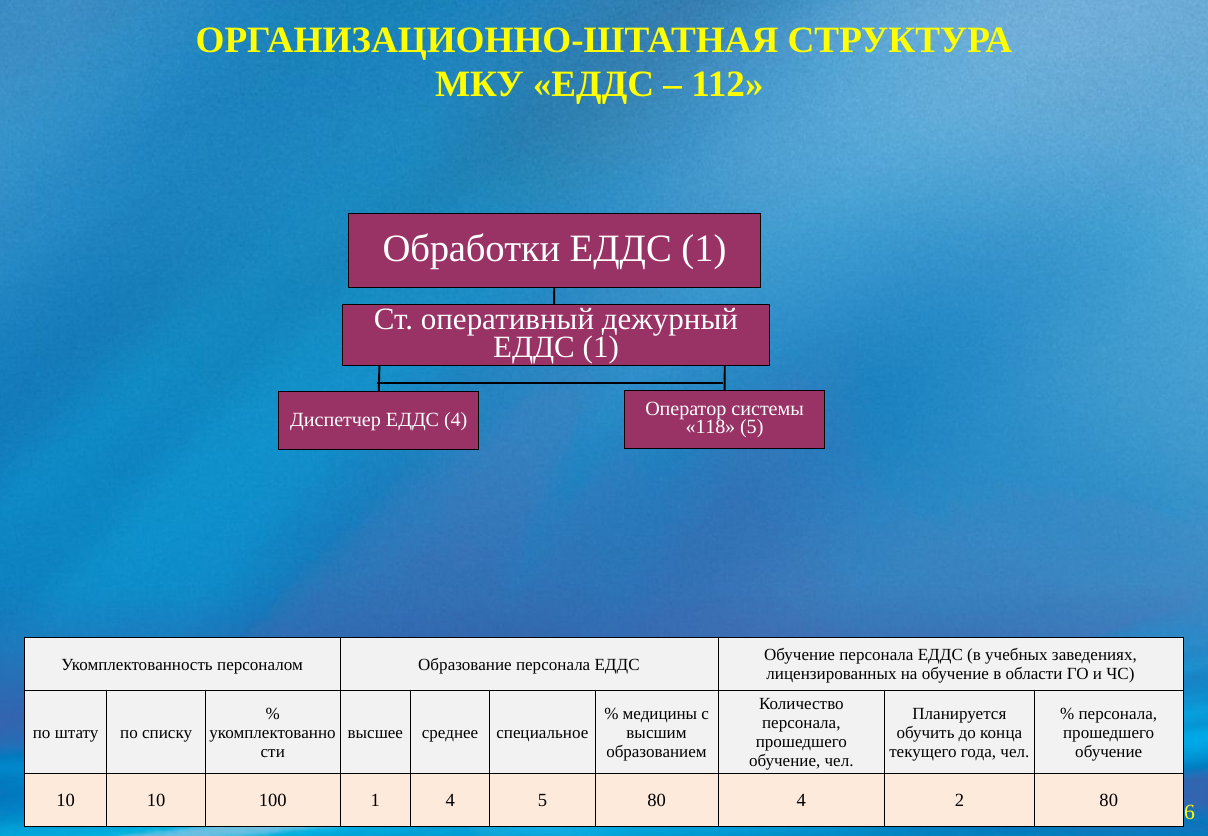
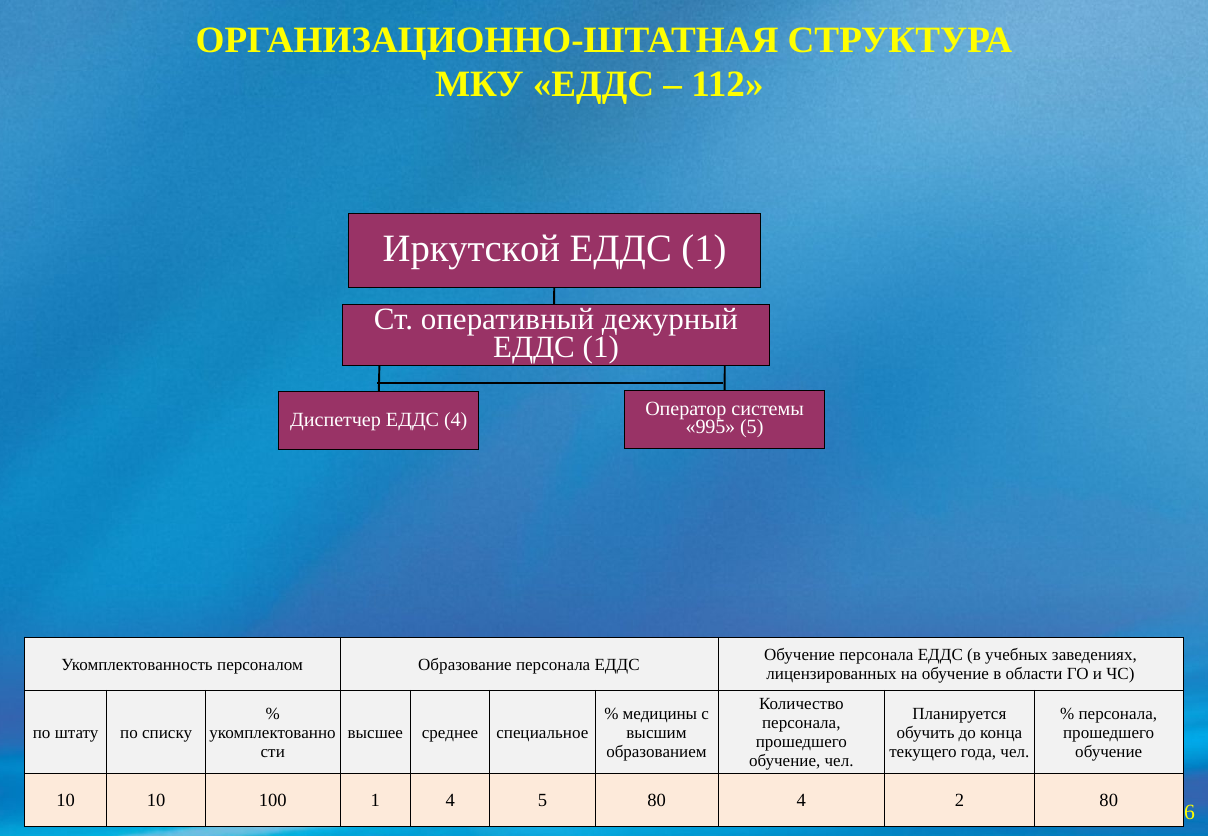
Обработки: Обработки -> Иркутской
118: 118 -> 995
